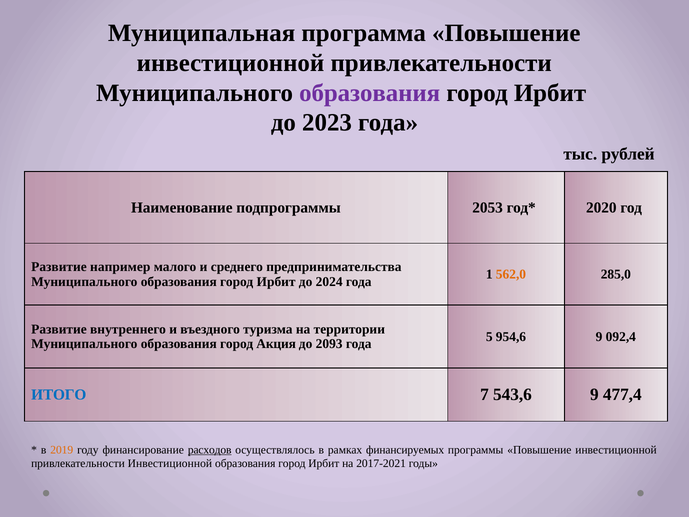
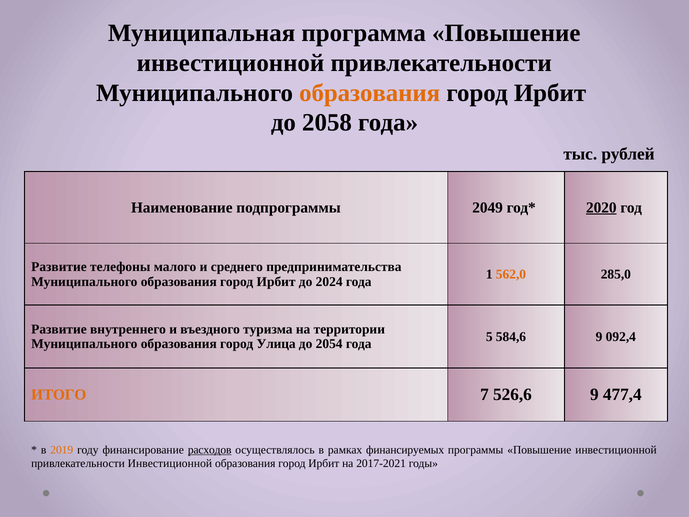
образования at (370, 93) colour: purple -> orange
2023: 2023 -> 2058
2053: 2053 -> 2049
2020 underline: none -> present
например: например -> телефоны
954,6: 954,6 -> 584,6
Акция: Акция -> Улица
2093: 2093 -> 2054
ИТОГО colour: blue -> orange
543,6: 543,6 -> 526,6
